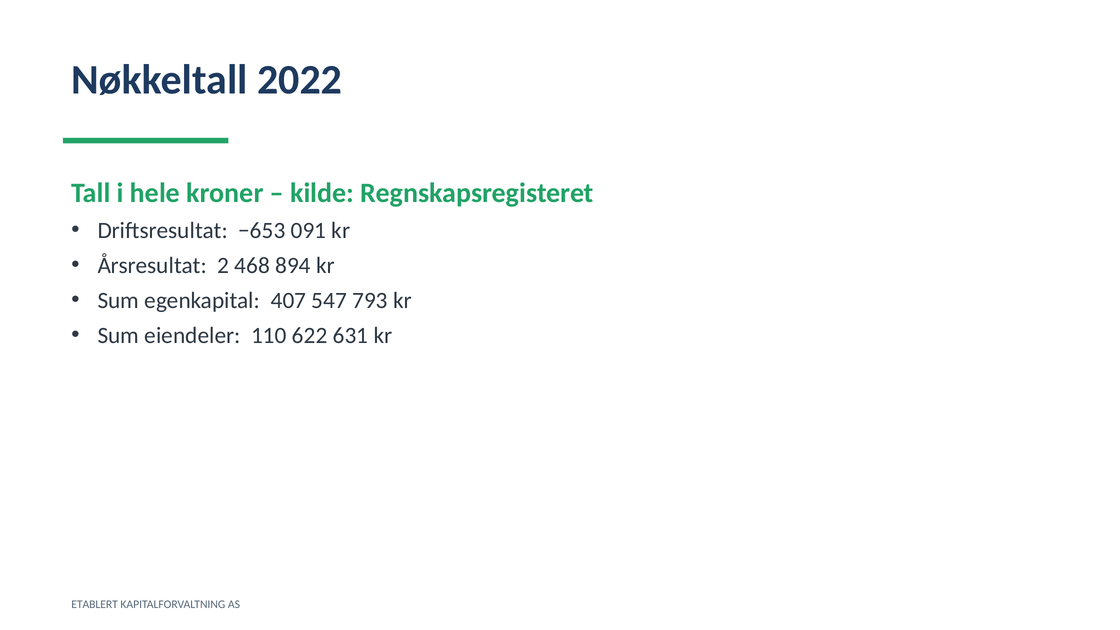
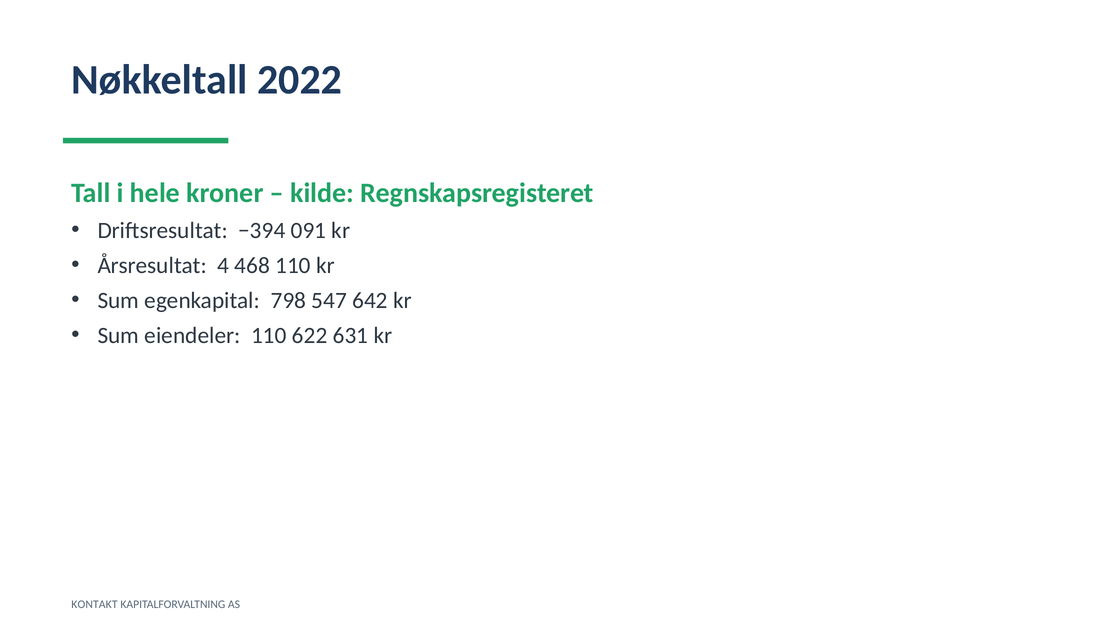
−653: −653 -> −394
2: 2 -> 4
468 894: 894 -> 110
407: 407 -> 798
793: 793 -> 642
ETABLERT: ETABLERT -> KONTAKT
